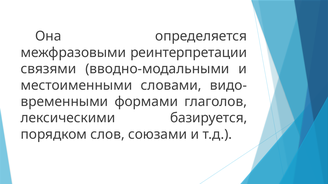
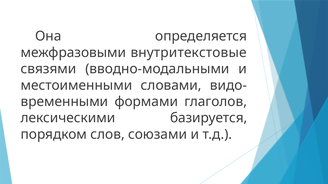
реинтерпретации: реинтерпретации -> внутритекстовые
